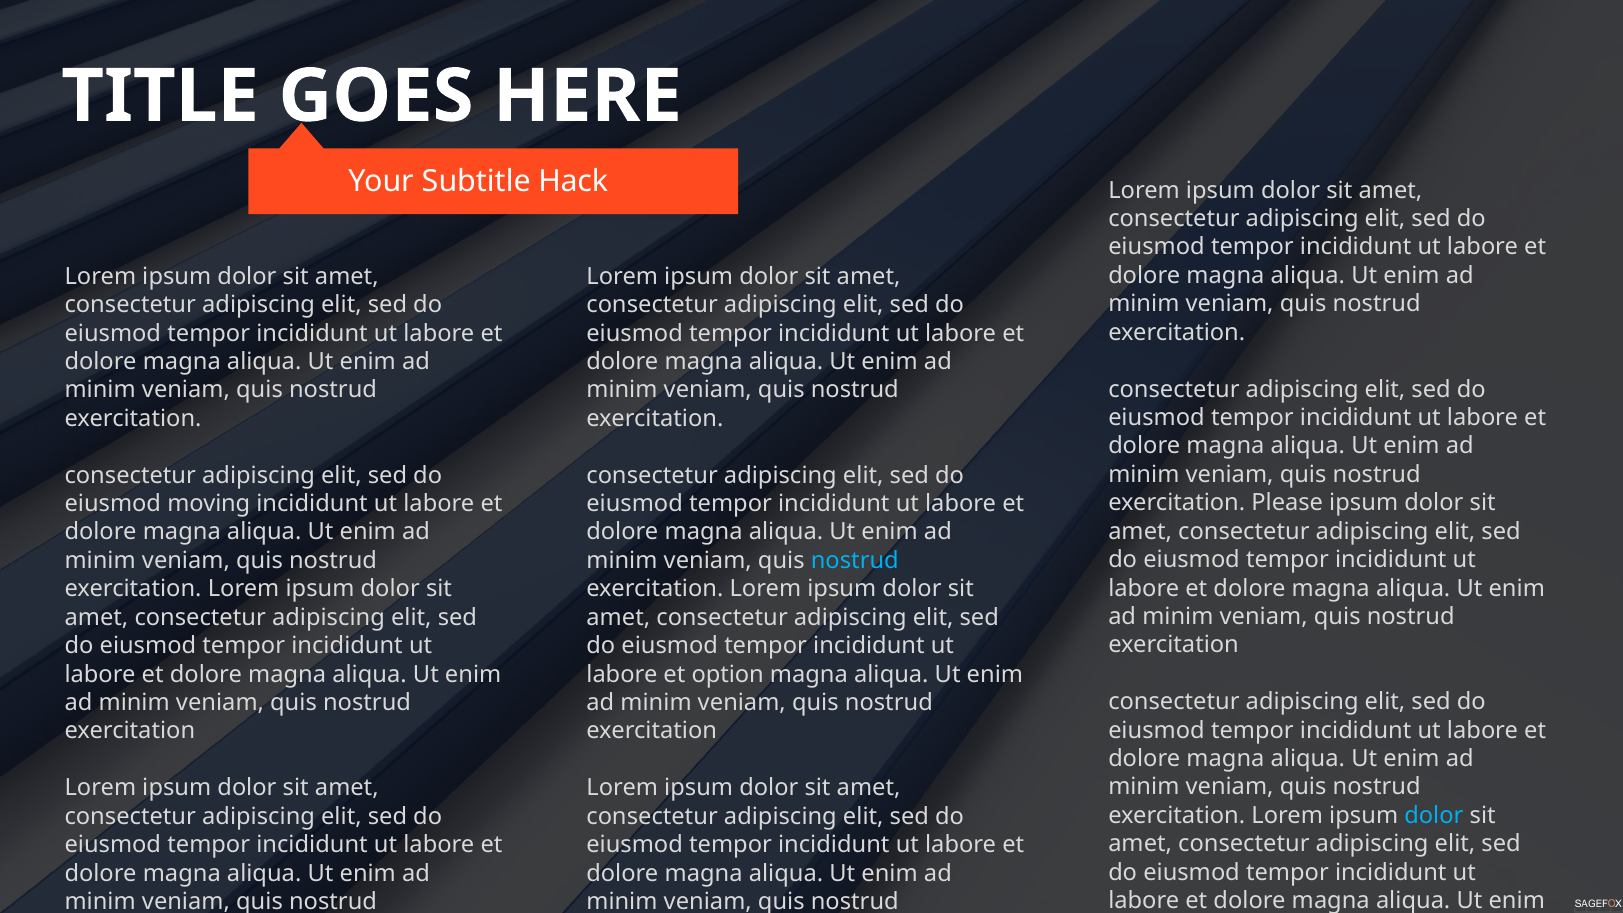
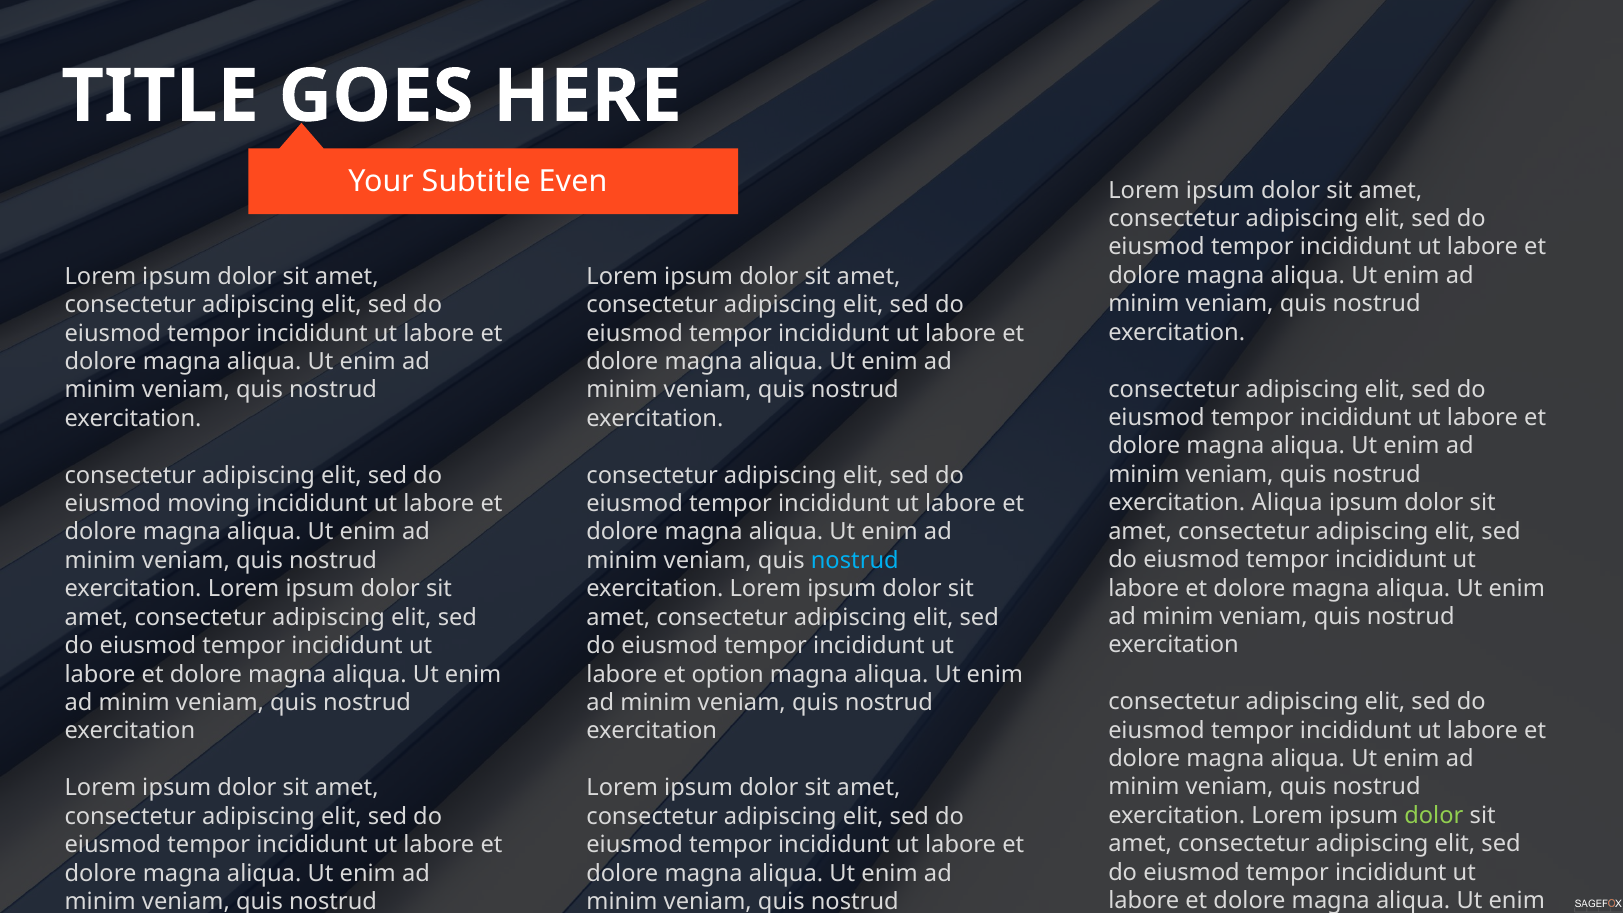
Hack: Hack -> Even
exercitation Please: Please -> Aliqua
dolor at (1434, 816) colour: light blue -> light green
